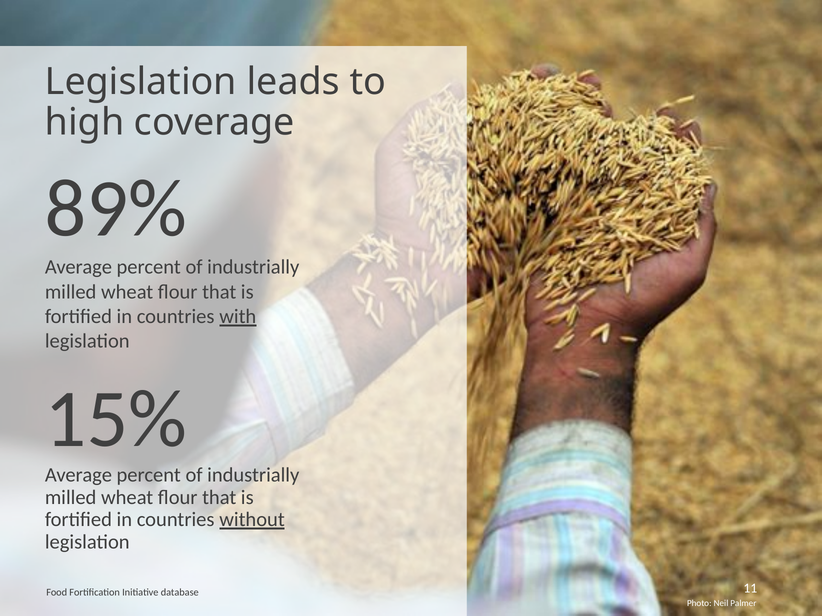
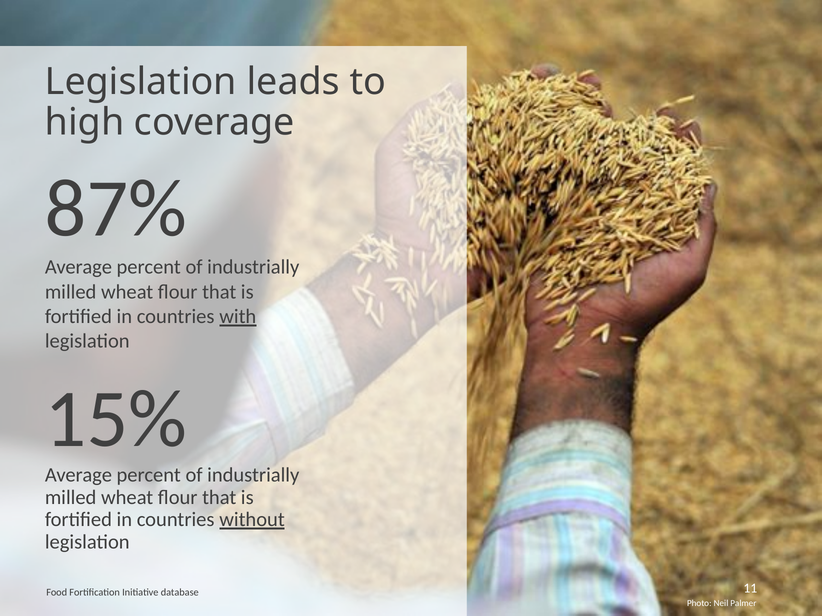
89%: 89% -> 87%
